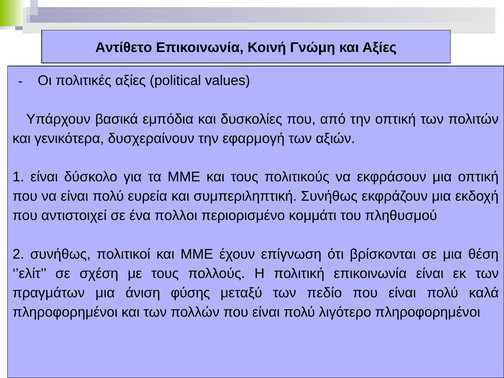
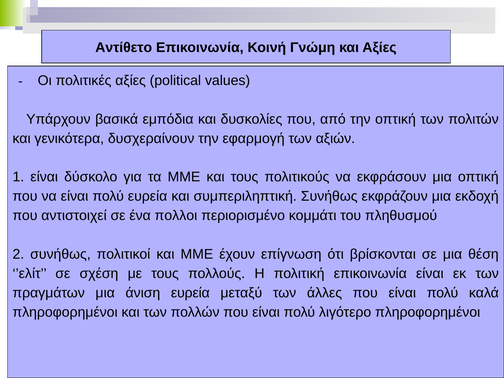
άνιση φύσης: φύσης -> ευρεία
πεδίο: πεδίο -> άλλες
